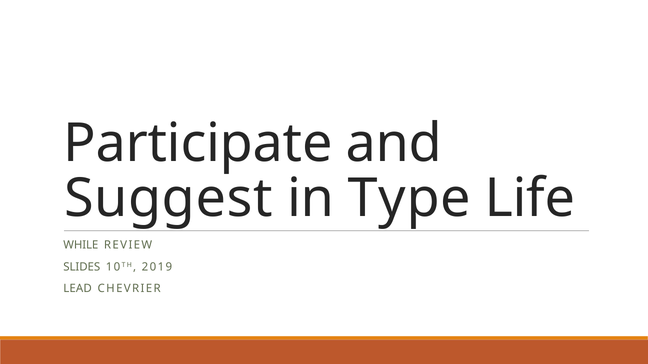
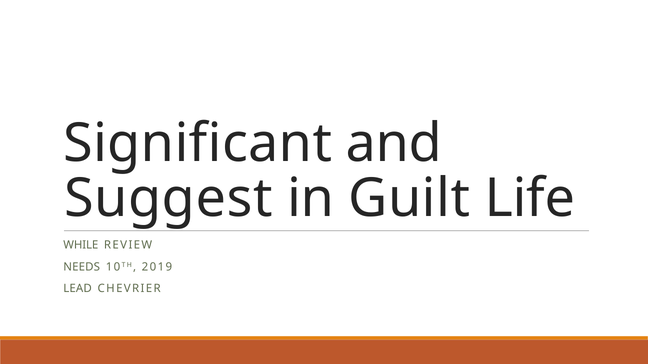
Participate: Participate -> Significant
Type: Type -> Guilt
SLIDES: SLIDES -> NEEDS
